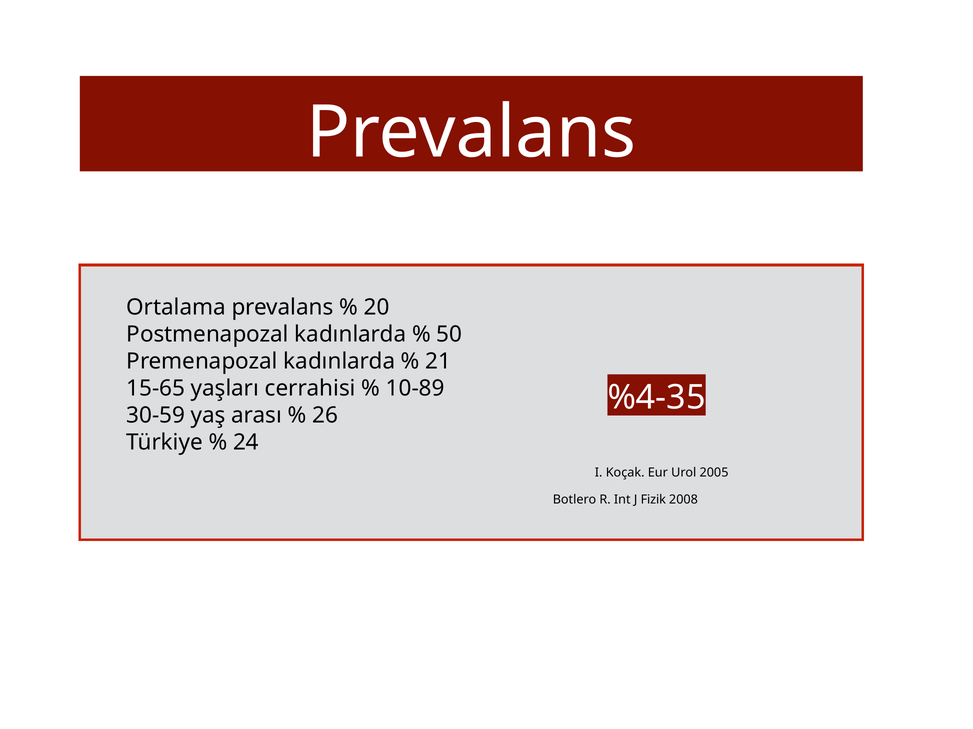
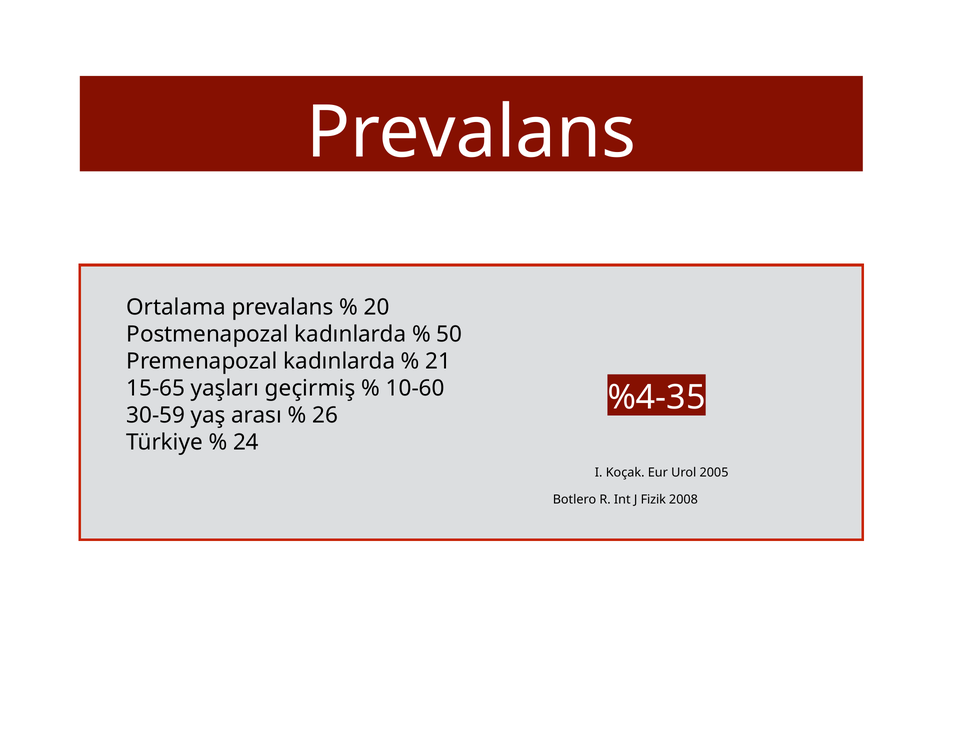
cerrahisi: cerrahisi -> geçirmiş
10-89: 10-89 -> 10-60
